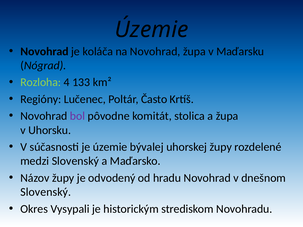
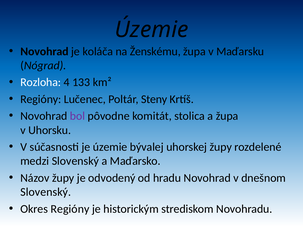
na Novohrad: Novohrad -> Ženskému
Rozloha colour: light green -> white
Často: Často -> Steny
Okres Vysypali: Vysypali -> Regióny
